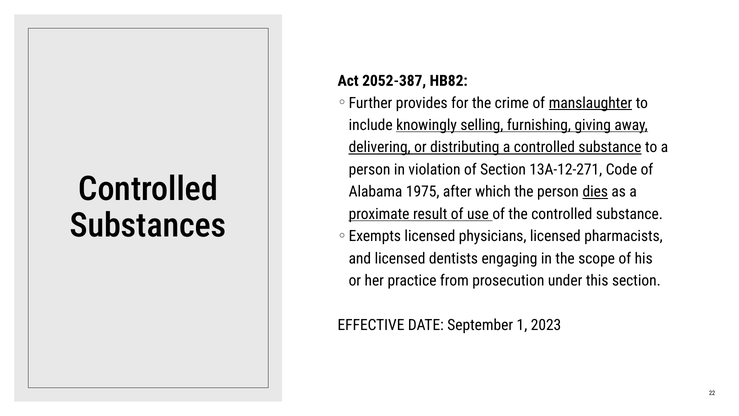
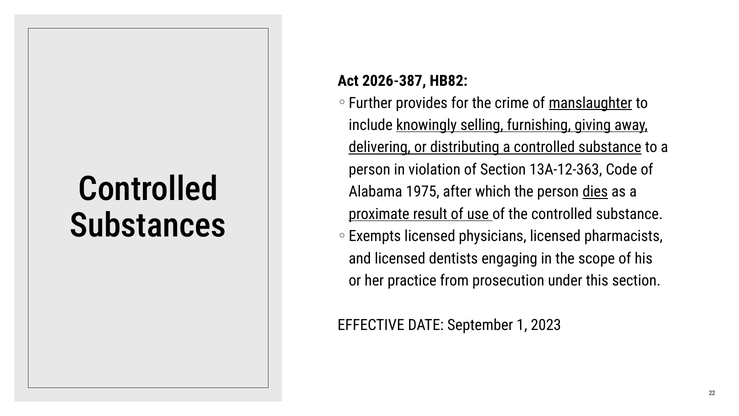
2052-387: 2052-387 -> 2026-387
13A-12-271: 13A-12-271 -> 13A-12-363
